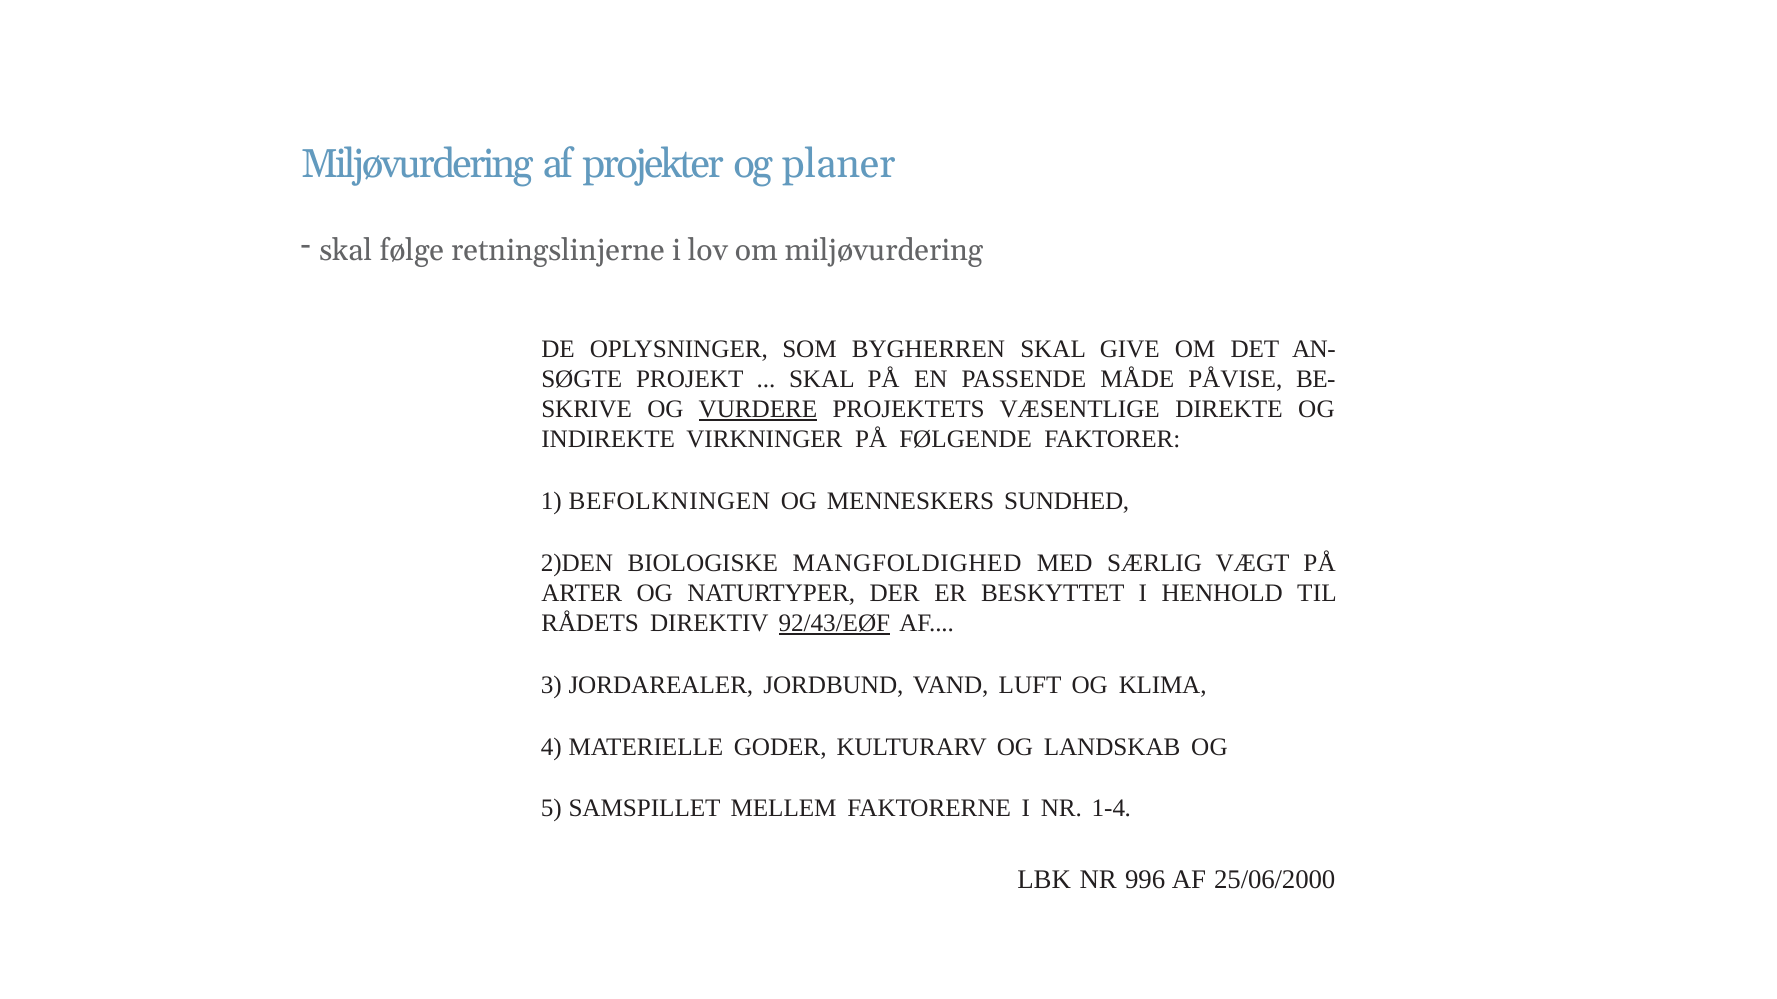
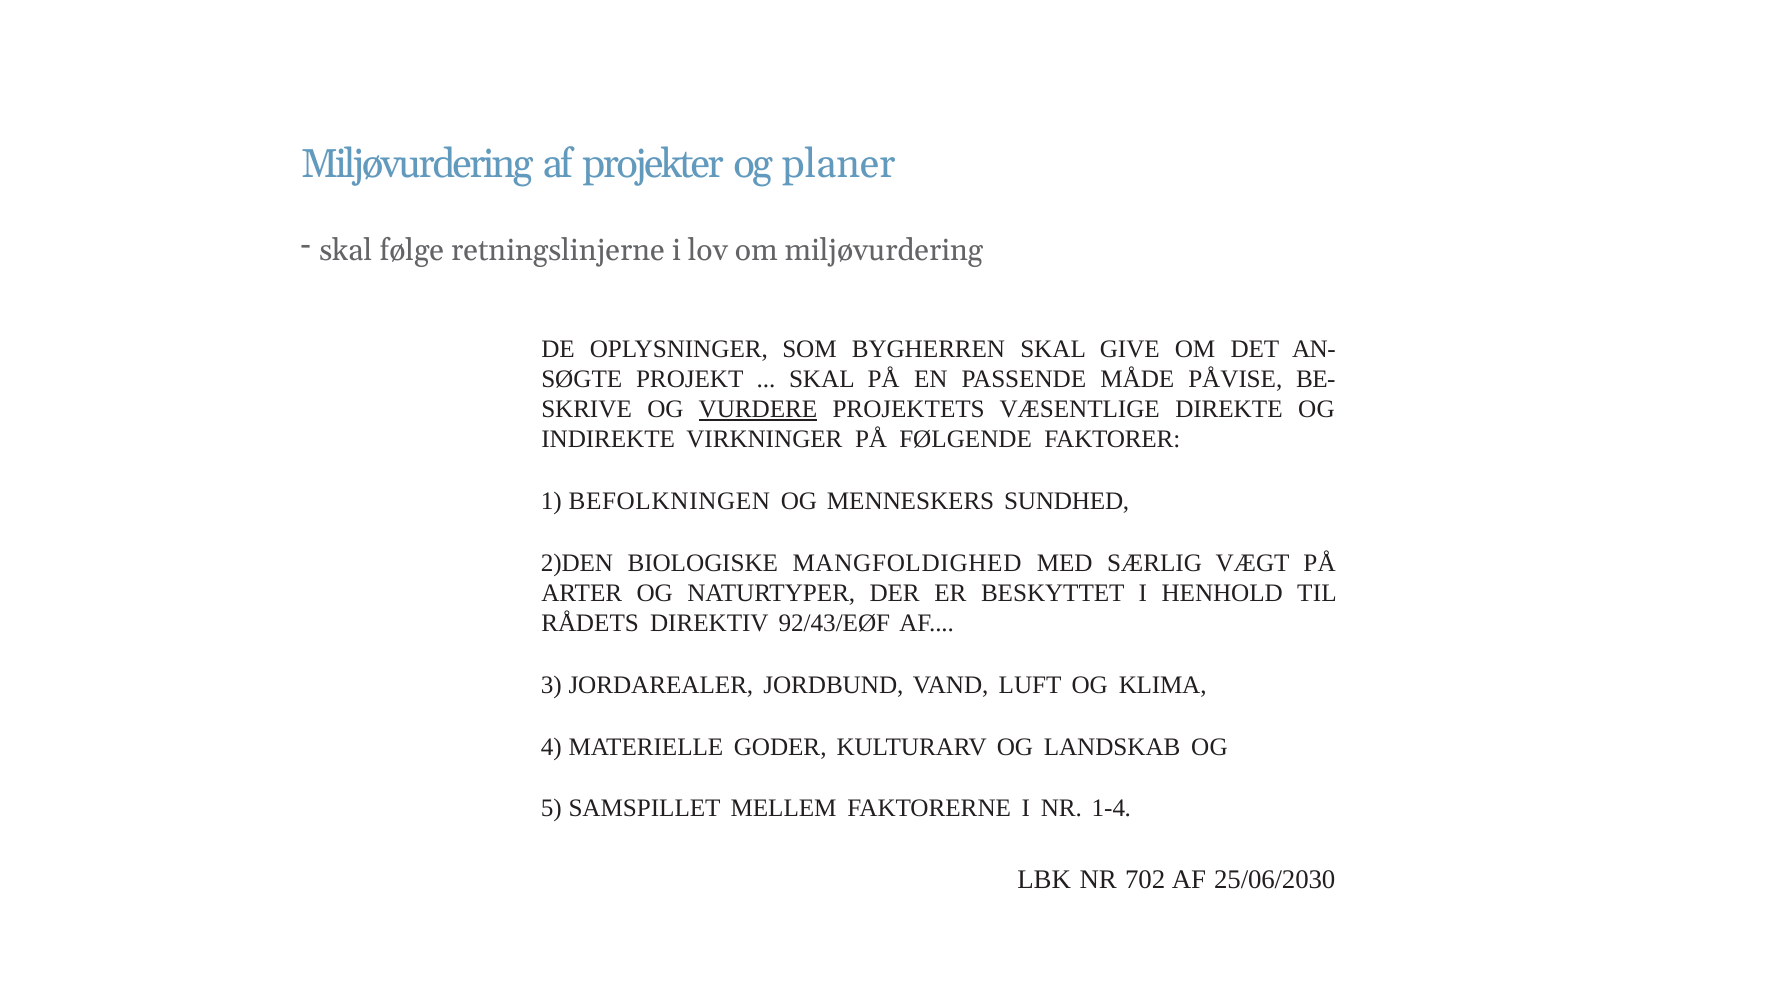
92/43/EØF underline: present -> none
996: 996 -> 702
25/06/2000: 25/06/2000 -> 25/06/2030
